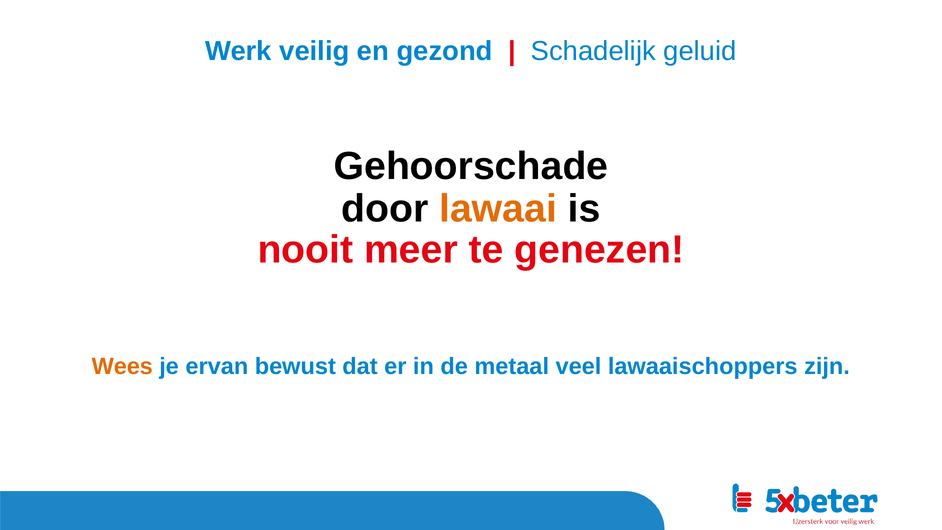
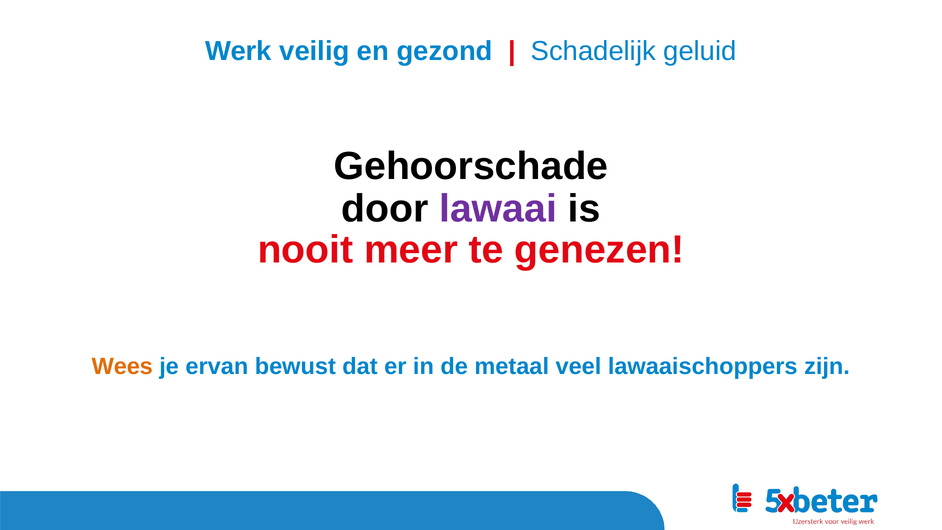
lawaai colour: orange -> purple
